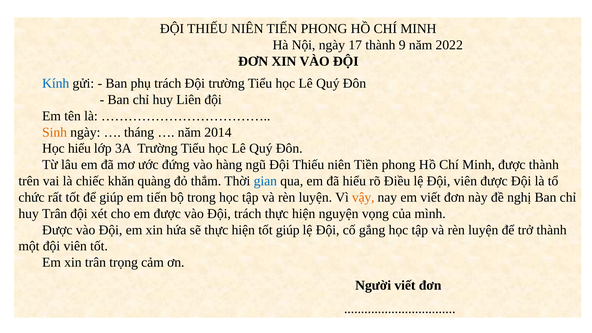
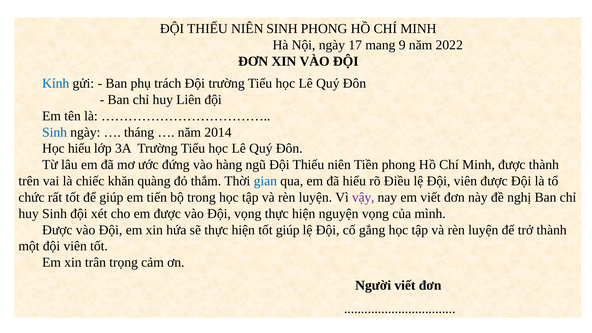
NIÊN TIẾN: TIẾN -> SINH
17 thành: thành -> mang
Sinh at (55, 132) colour: orange -> blue
vậy colour: orange -> purple
huy Trân: Trân -> Sinh
Đội trách: trách -> vọng
